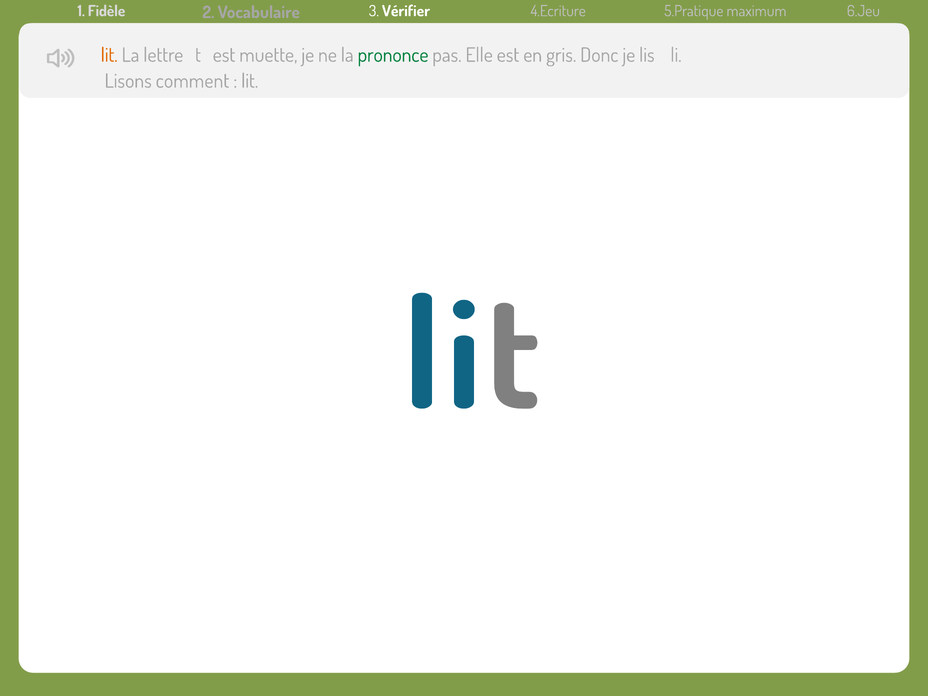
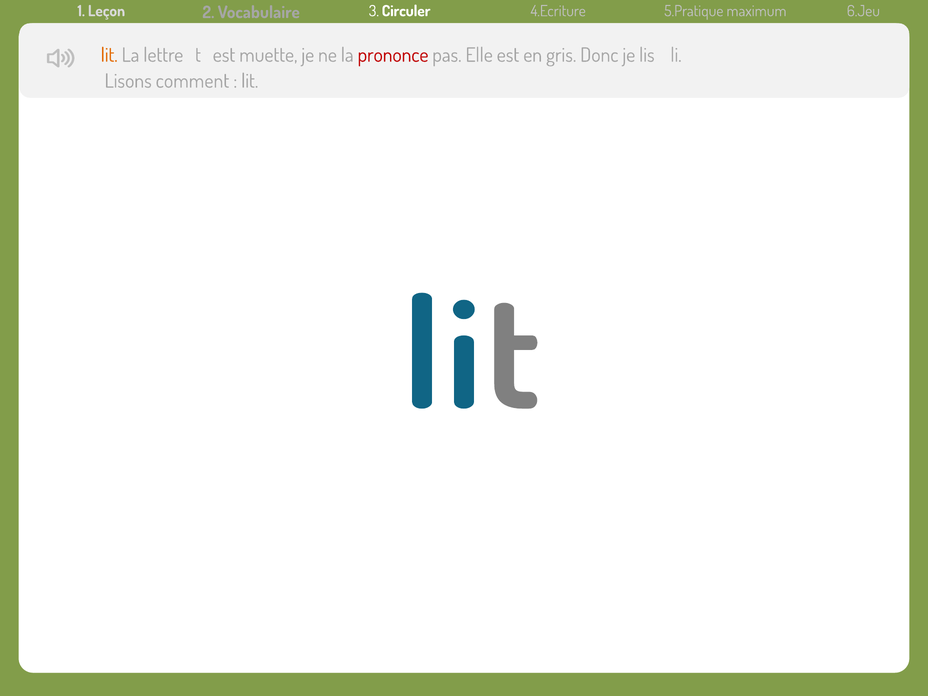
Fidèle: Fidèle -> Leçon
Vérifier: Vérifier -> Circuler
prononce colour: green -> red
